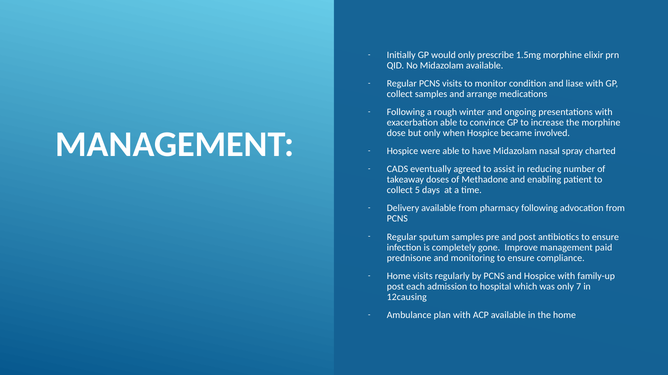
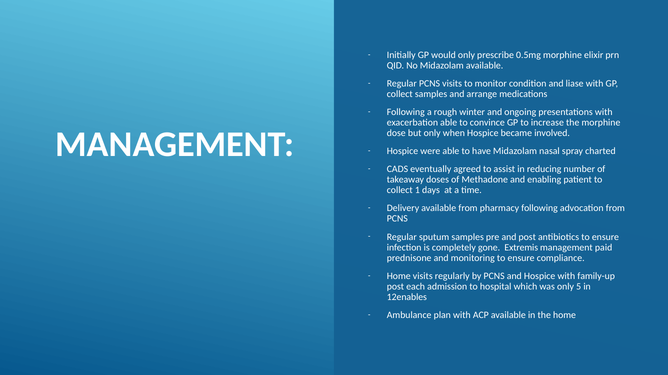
1.5mg: 1.5mg -> 0.5mg
5: 5 -> 1
Improve: Improve -> Extremis
7: 7 -> 5
12causing: 12causing -> 12enables
